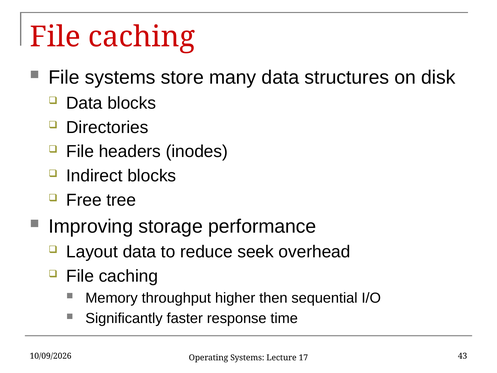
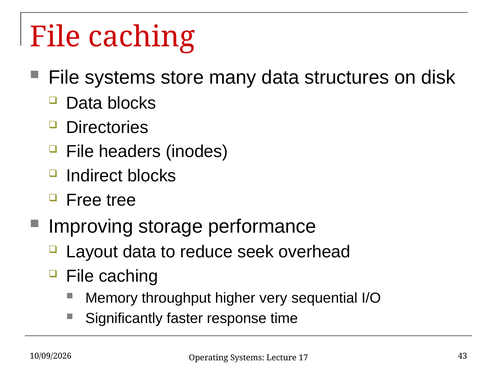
then: then -> very
